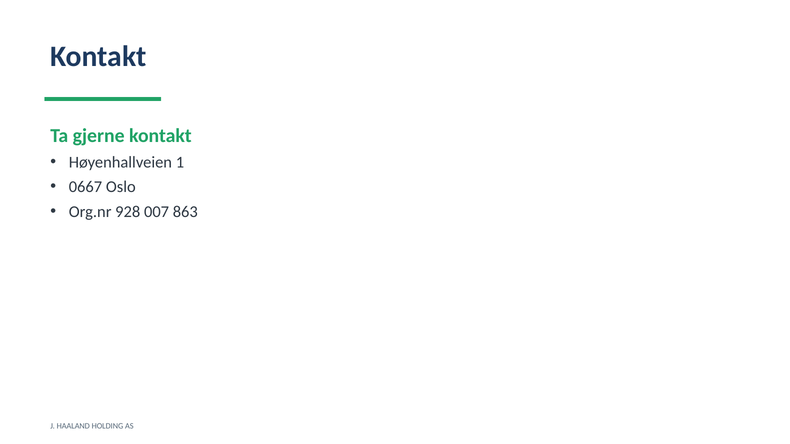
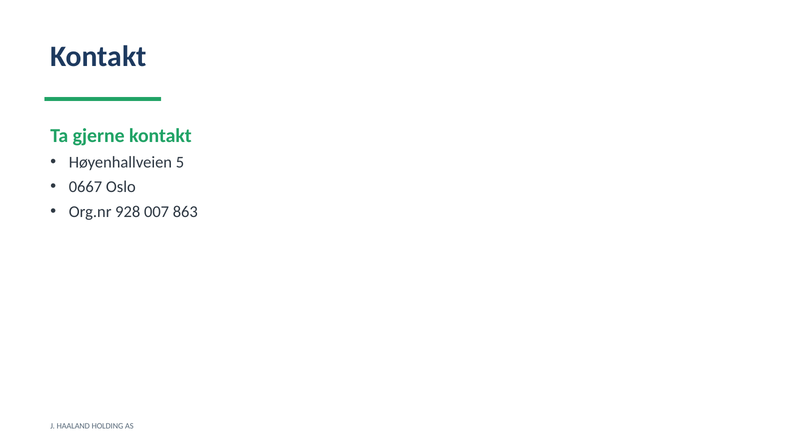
1: 1 -> 5
